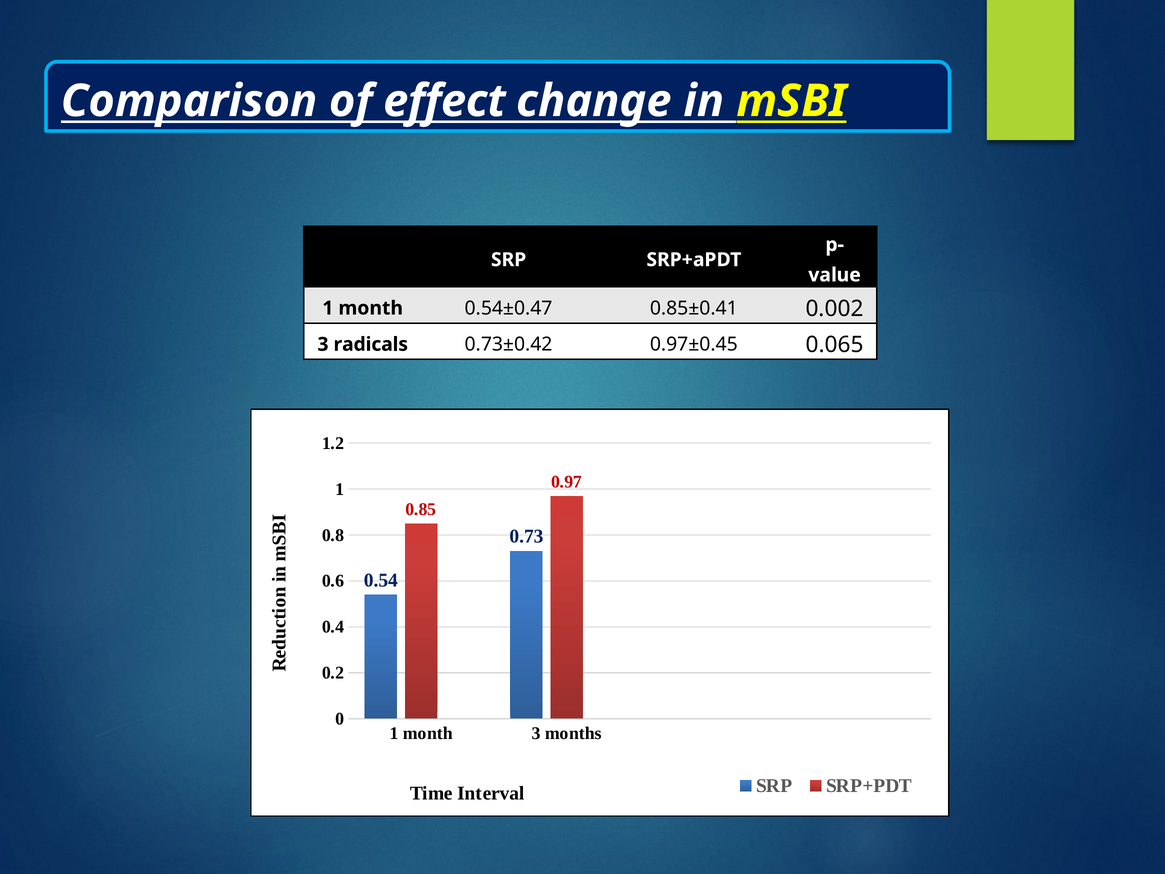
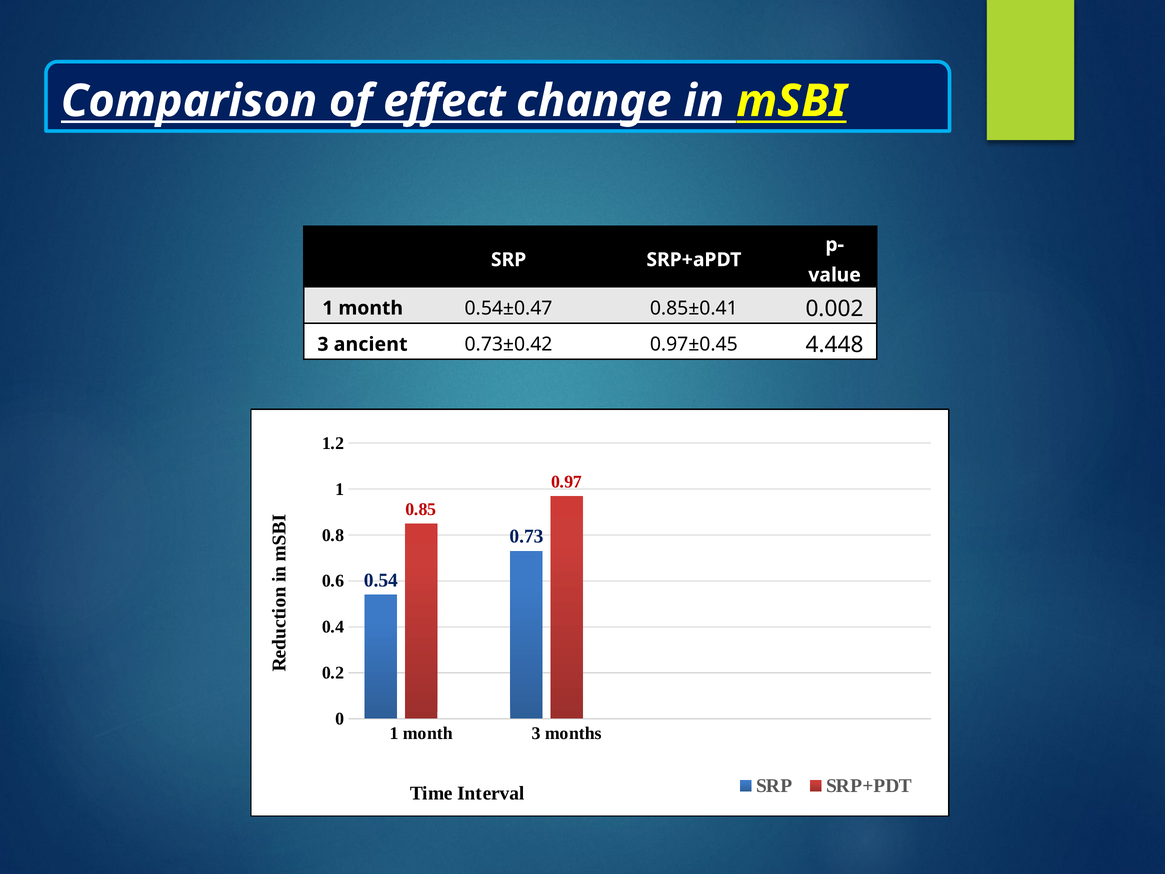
radicals: radicals -> ancient
0.065: 0.065 -> 4.448
